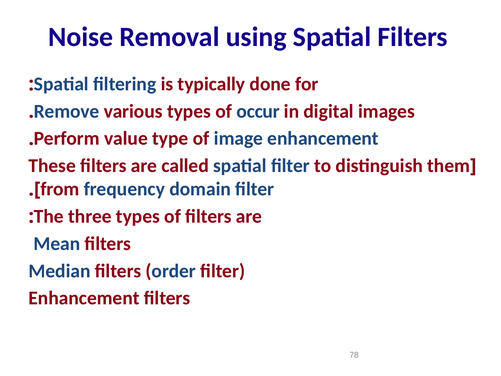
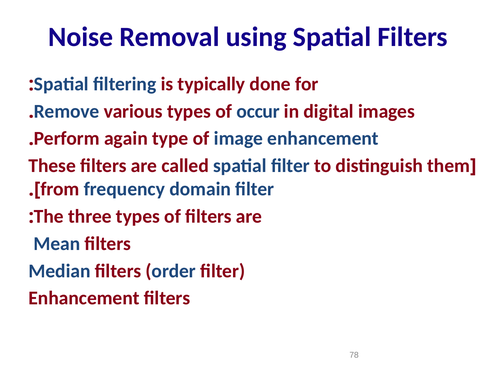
value: value -> again
